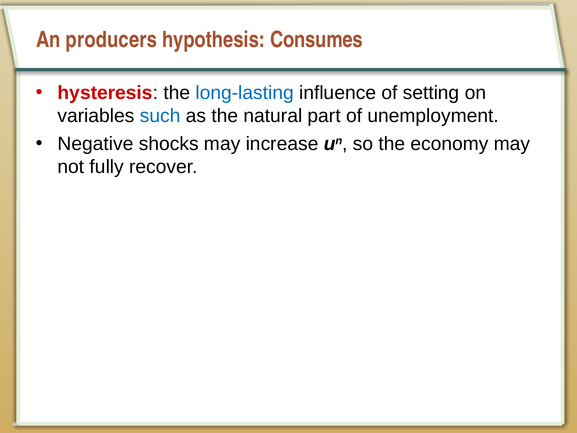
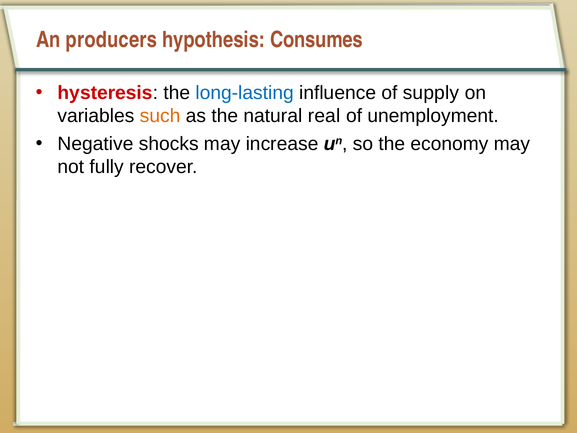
setting: setting -> supply
such colour: blue -> orange
part: part -> real
